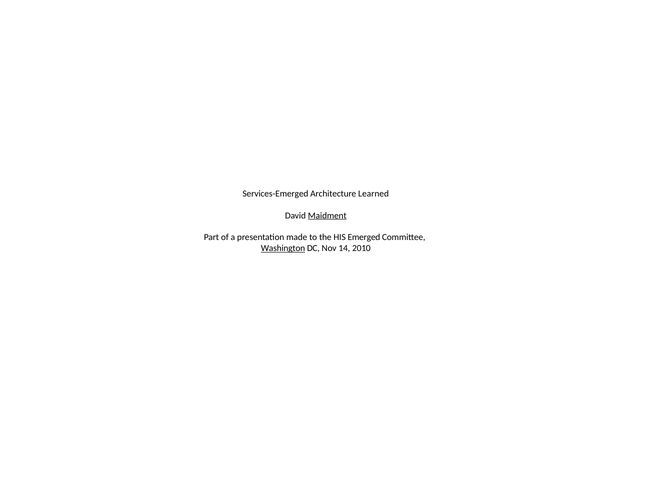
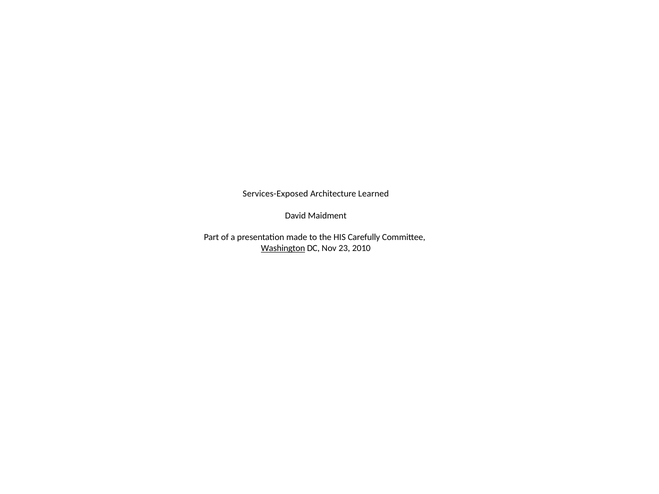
Services-Emerged: Services-Emerged -> Services-Exposed
Maidment underline: present -> none
Emerged: Emerged -> Carefully
14: 14 -> 23
